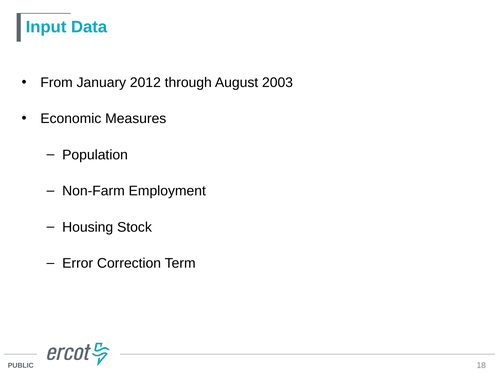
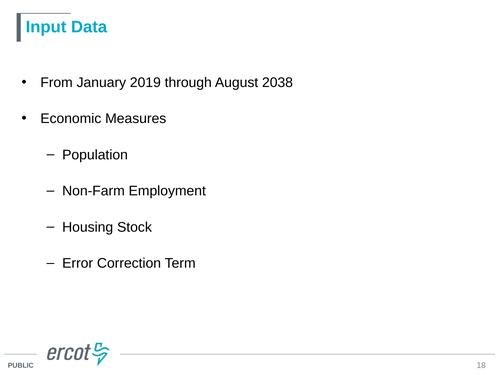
2012: 2012 -> 2019
2003: 2003 -> 2038
